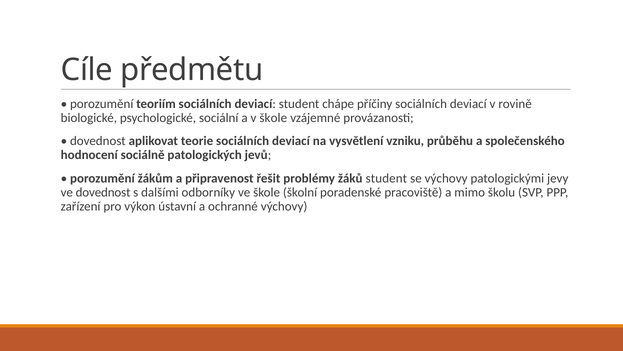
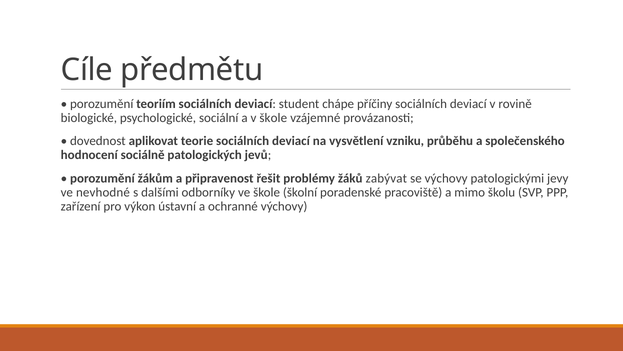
žáků student: student -> zabývat
ve dovednost: dovednost -> nevhodné
